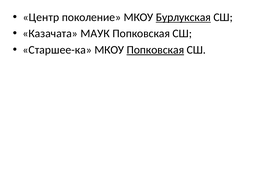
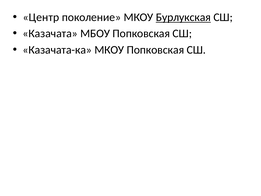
МАУК: МАУК -> МБОУ
Старшее-ка: Старшее-ка -> Казачата-ка
Попковская at (155, 50) underline: present -> none
